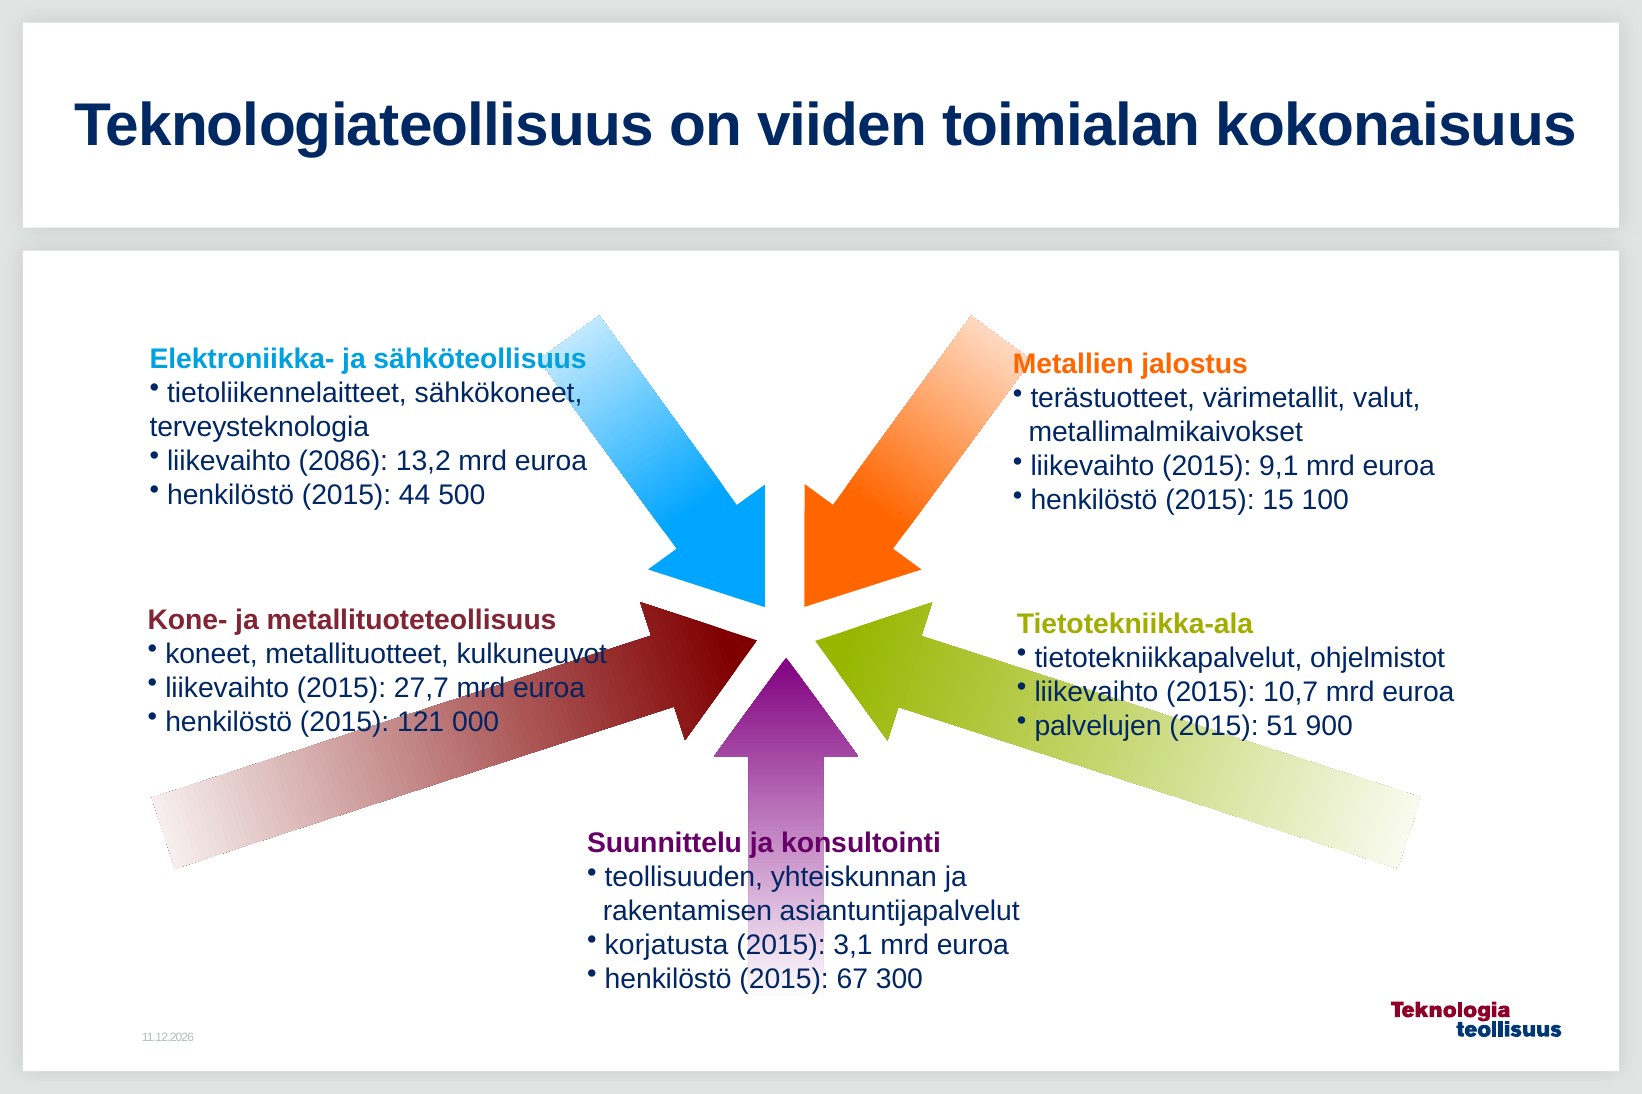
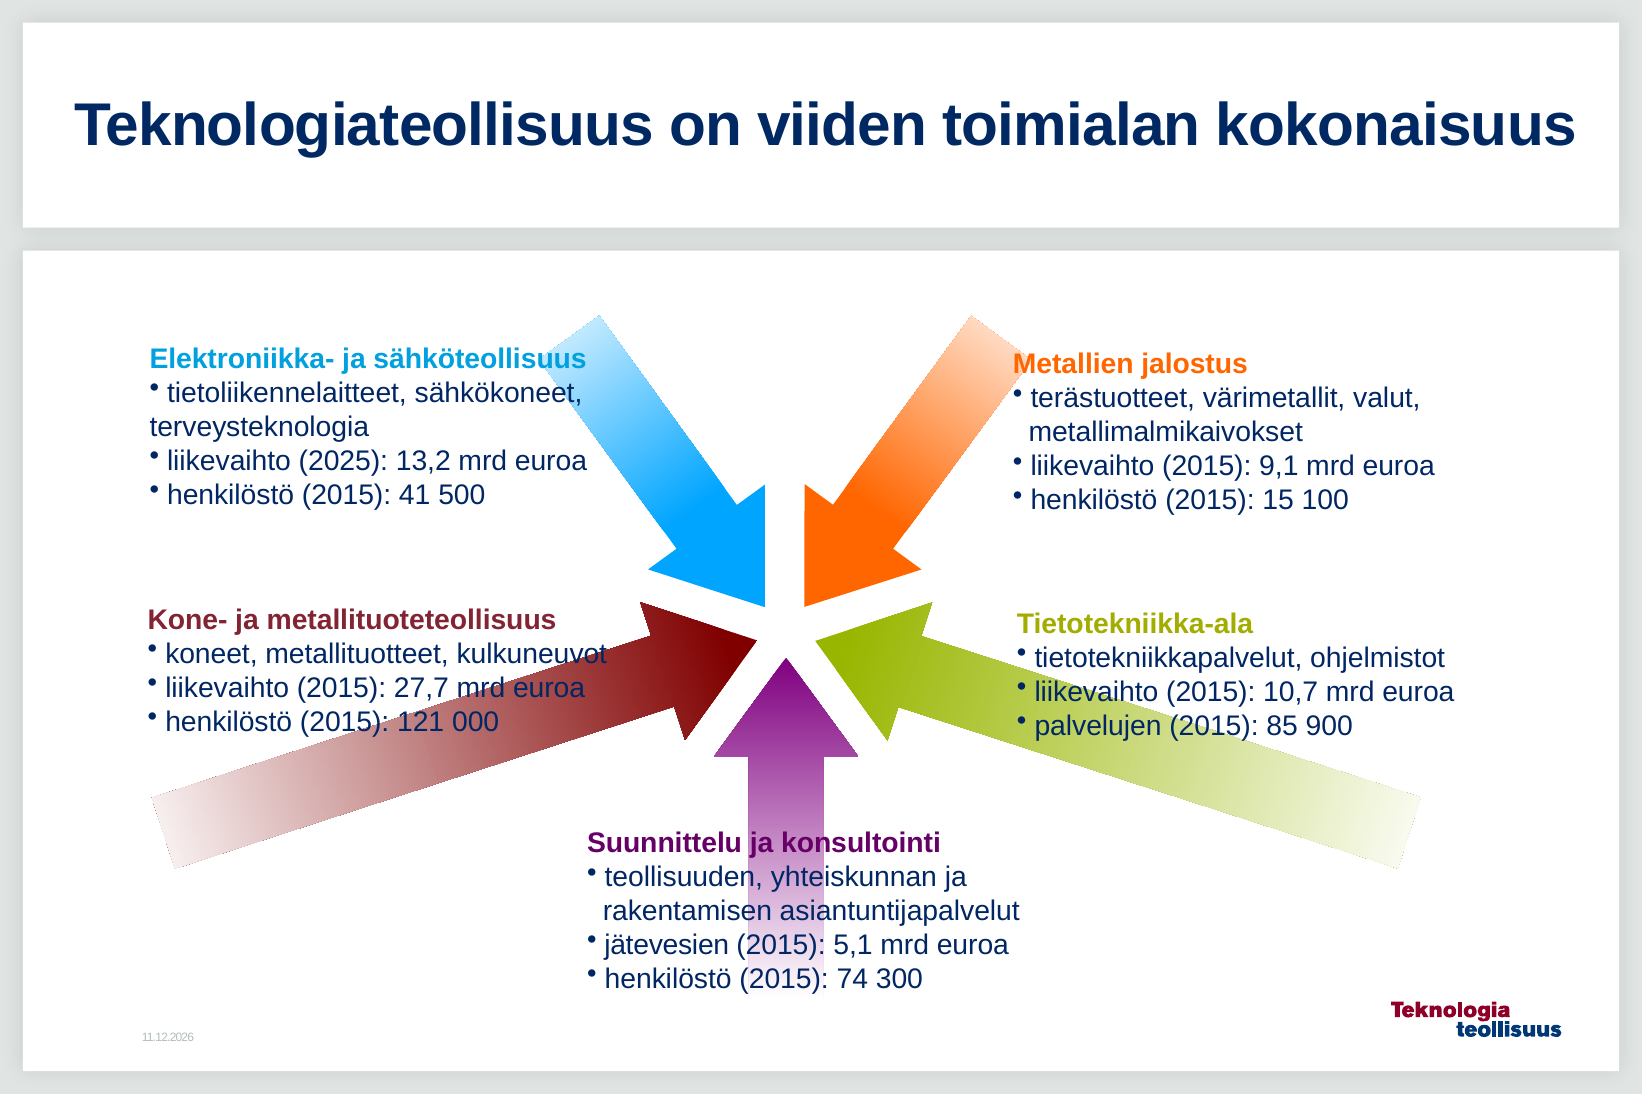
2086: 2086 -> 2025
44: 44 -> 41
51: 51 -> 85
korjatusta: korjatusta -> jätevesien
3,1: 3,1 -> 5,1
67: 67 -> 74
